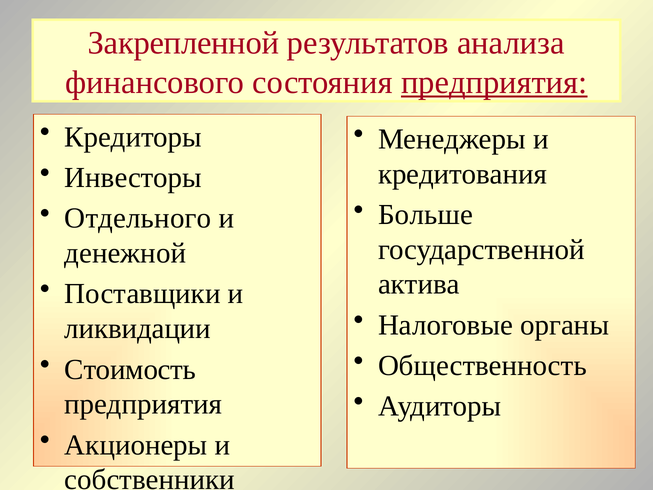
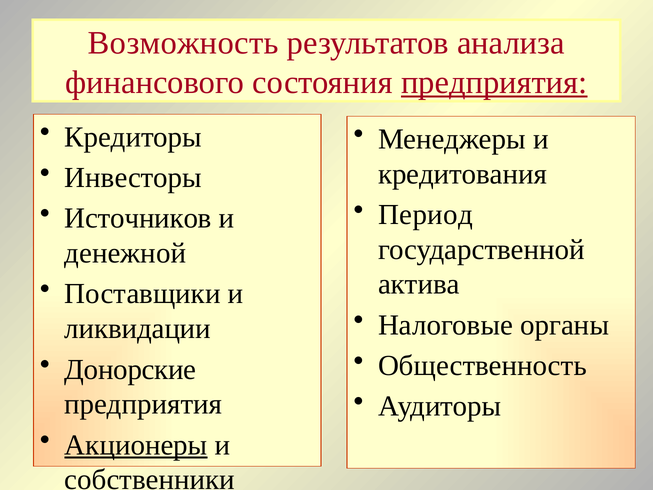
Закрепленной: Закрепленной -> Возможность
Больше: Больше -> Период
Отдельного: Отдельного -> Источников
Стоимость: Стоимость -> Донорские
Акционеры underline: none -> present
